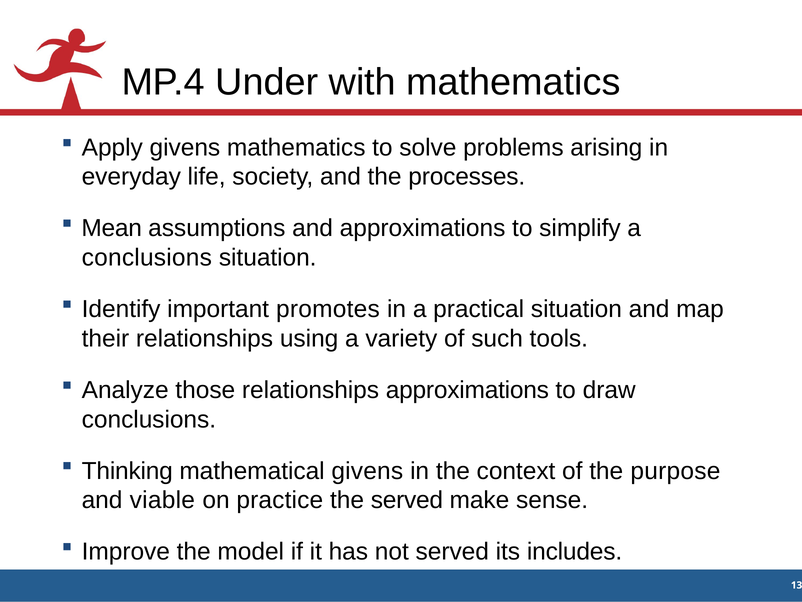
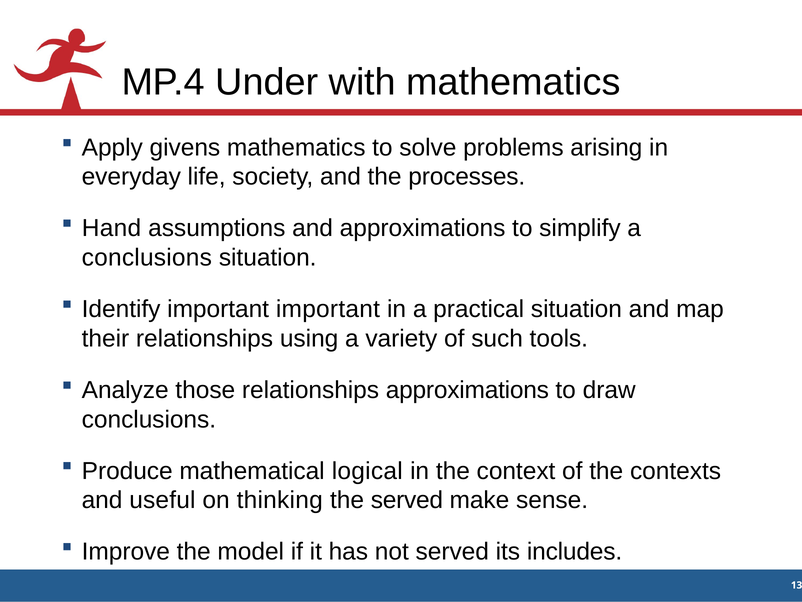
Mean: Mean -> Hand
important promotes: promotes -> important
Thinking: Thinking -> Produce
mathematical givens: givens -> logical
purpose: purpose -> contexts
viable: viable -> useful
practice: practice -> thinking
